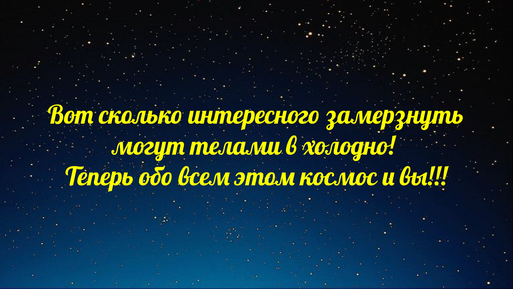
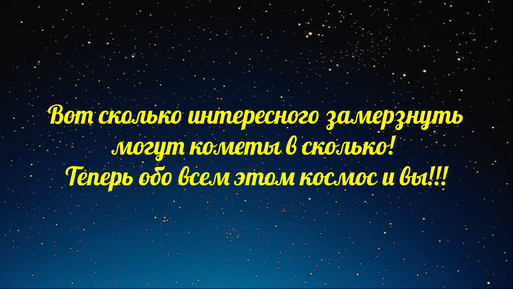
телами: телами -> кометы
в холодно: холодно -> сколько
